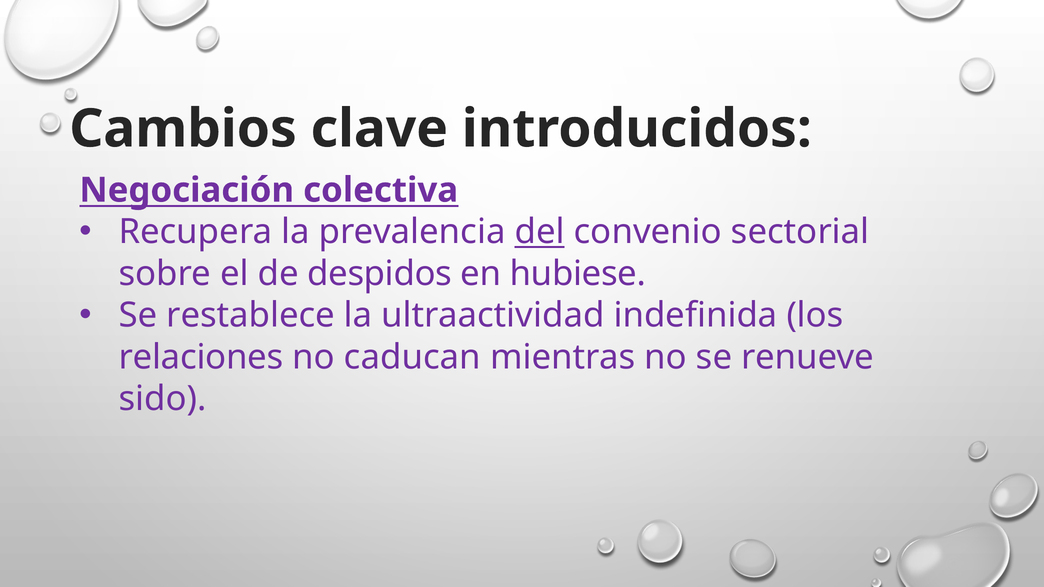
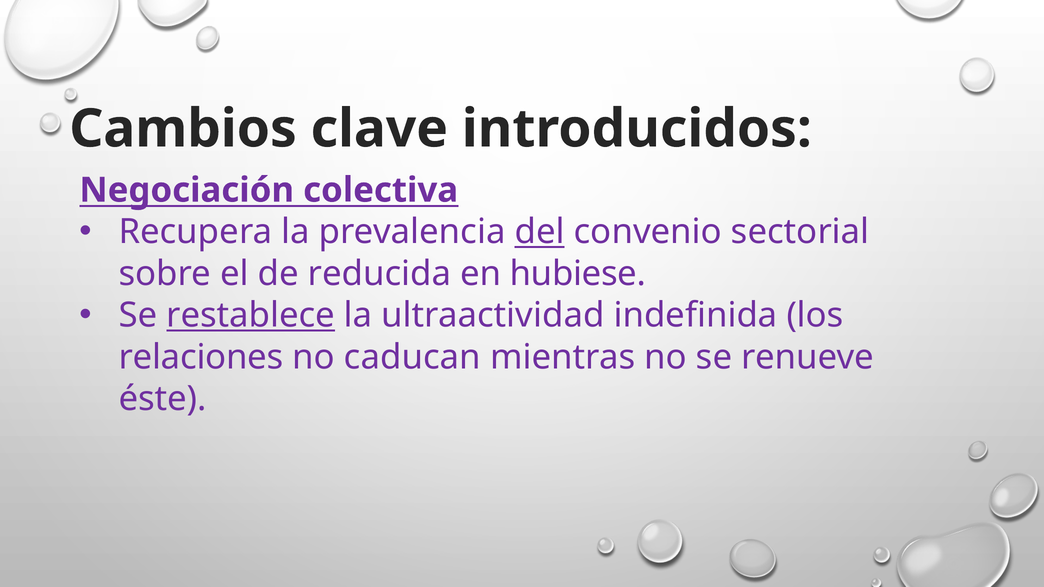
despidos: despidos -> reducida
restablece underline: none -> present
sido: sido -> éste
